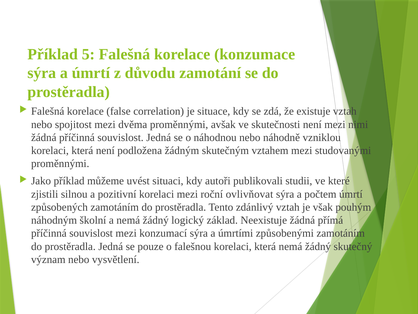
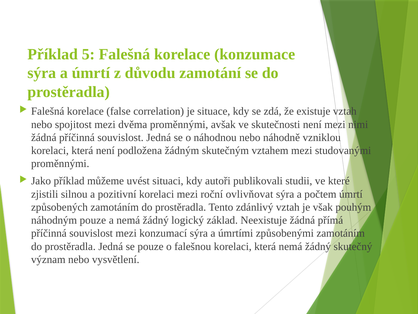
náhodným školní: školní -> pouze
